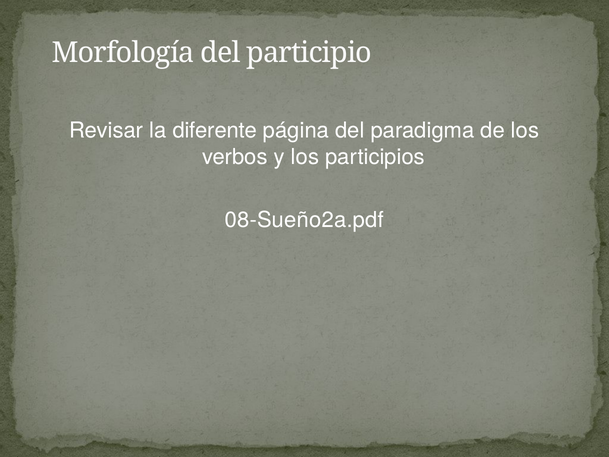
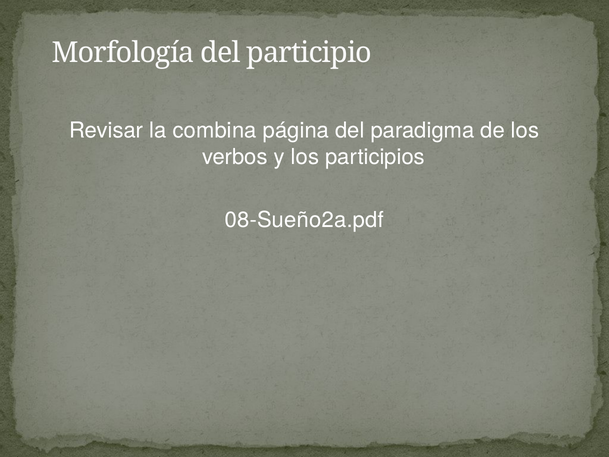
diferente: diferente -> combina
